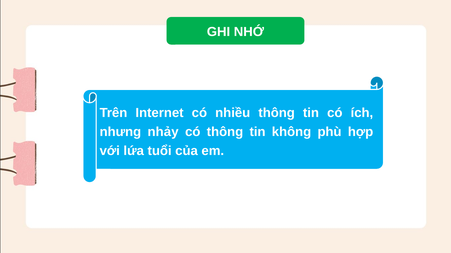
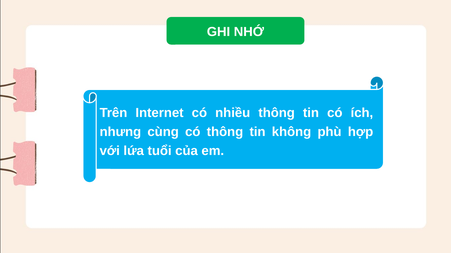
nhảy: nhảy -> cùng
